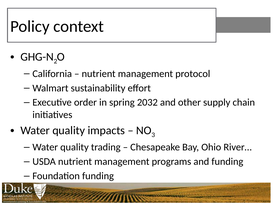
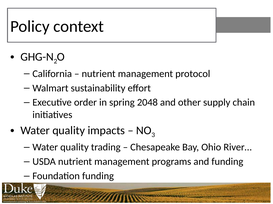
2032: 2032 -> 2048
